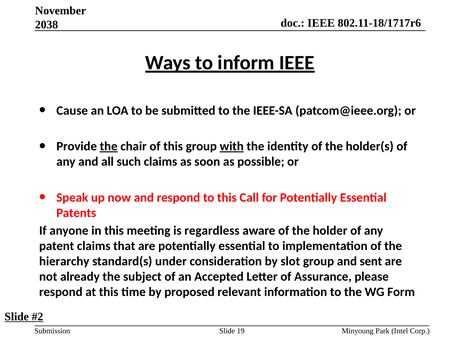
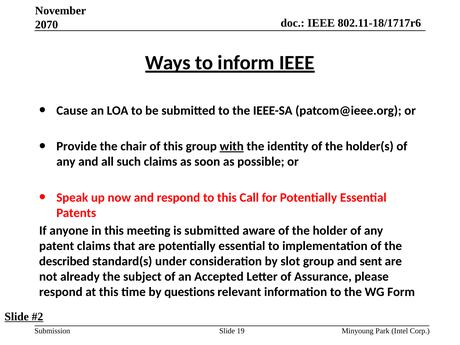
2038: 2038 -> 2070
the at (109, 146) underline: present -> none
is regardless: regardless -> submitted
hierarchy: hierarchy -> described
proposed: proposed -> questions
